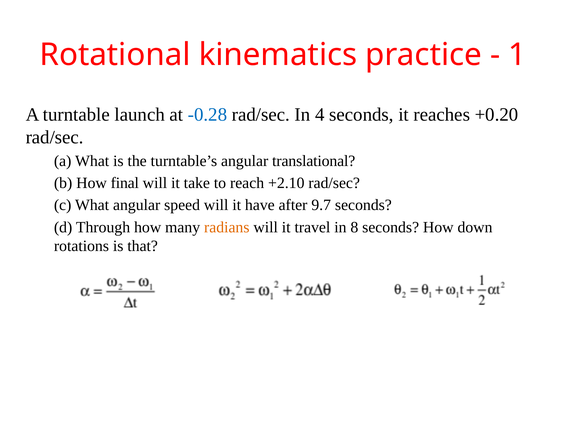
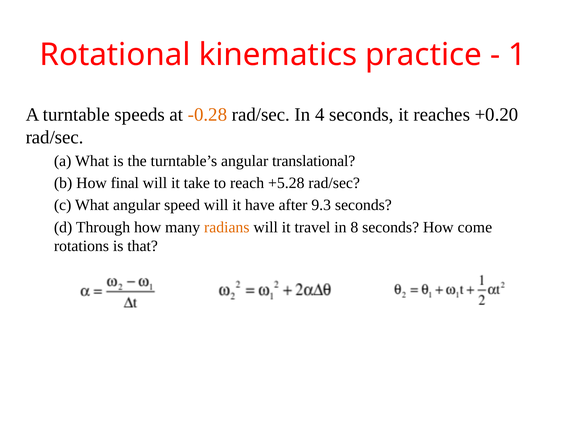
launch: launch -> speeds
-0.28 colour: blue -> orange
+2.10: +2.10 -> +5.28
9.7: 9.7 -> 9.3
down: down -> come
